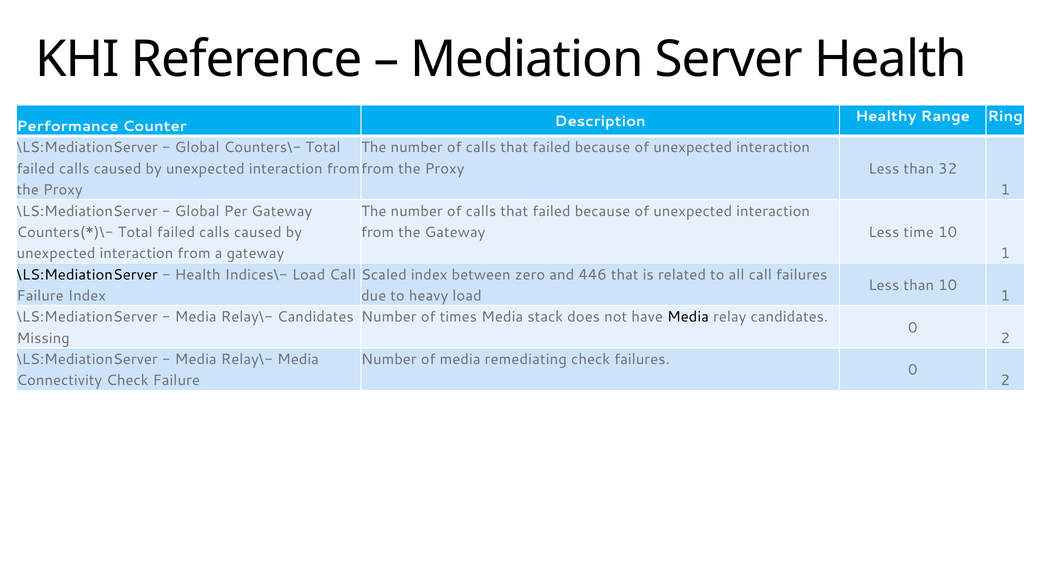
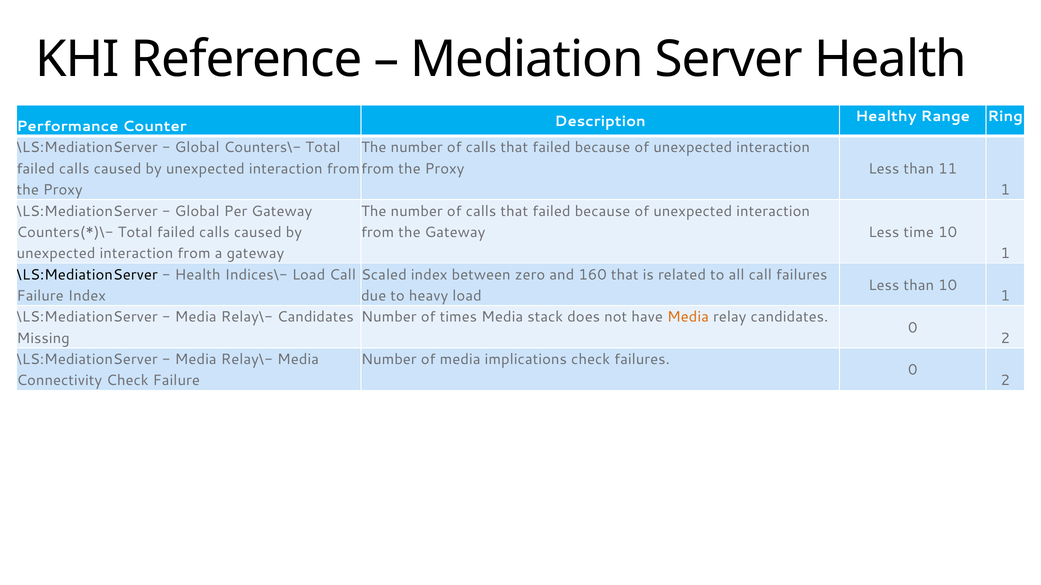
32: 32 -> 11
446: 446 -> 160
Media at (688, 317) colour: black -> orange
remediating: remediating -> implications
